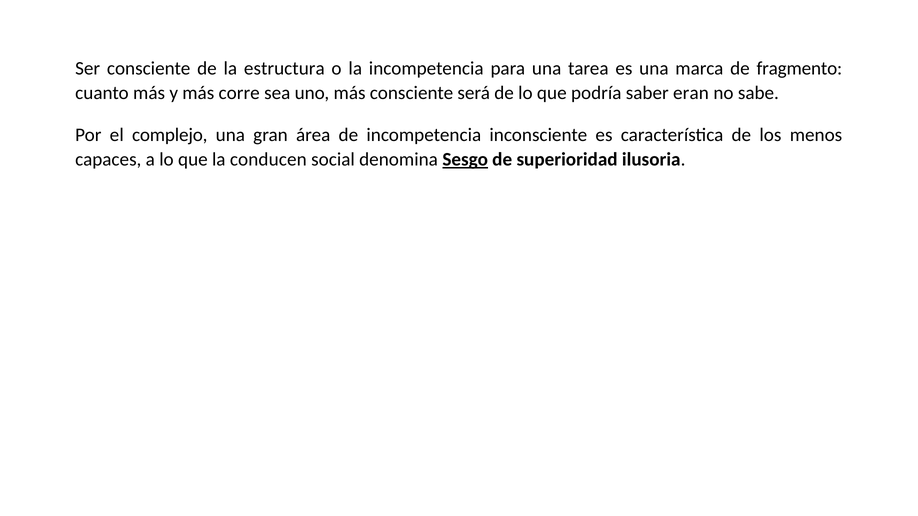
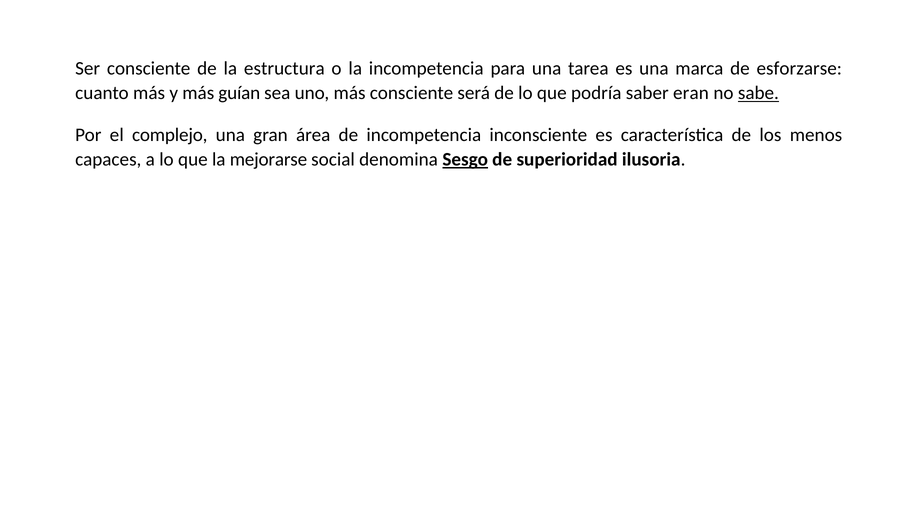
fragmento: fragmento -> esforzarse
corre: corre -> guían
sabe underline: none -> present
conducen: conducen -> mejorarse
